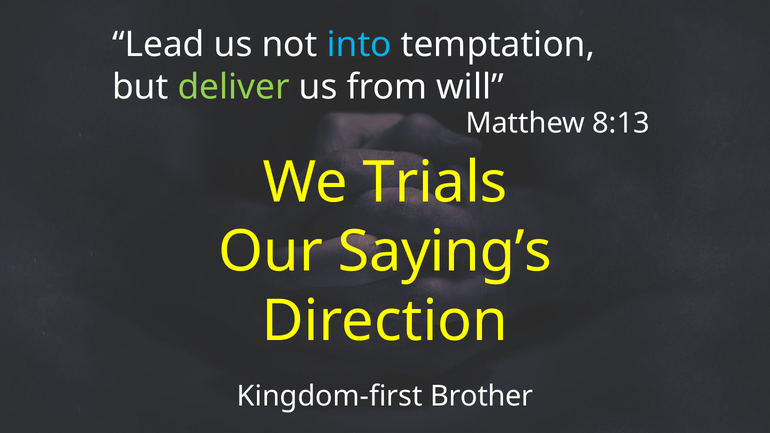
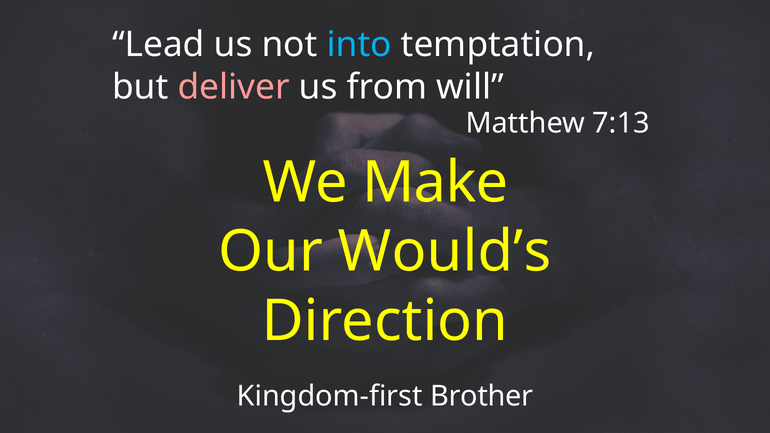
deliver colour: light green -> pink
8:13: 8:13 -> 7:13
Trials: Trials -> Make
Saying’s: Saying’s -> Would’s
